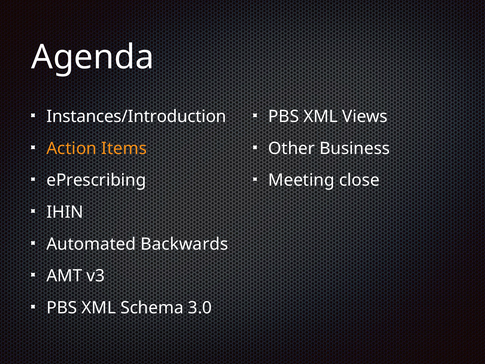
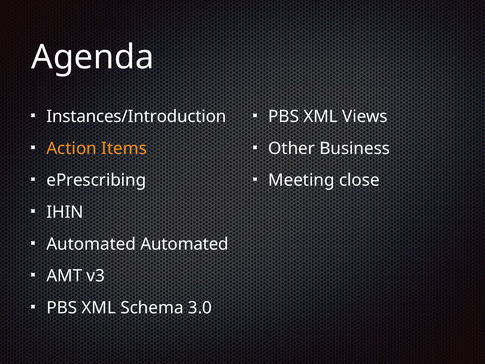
Automated Backwards: Backwards -> Automated
